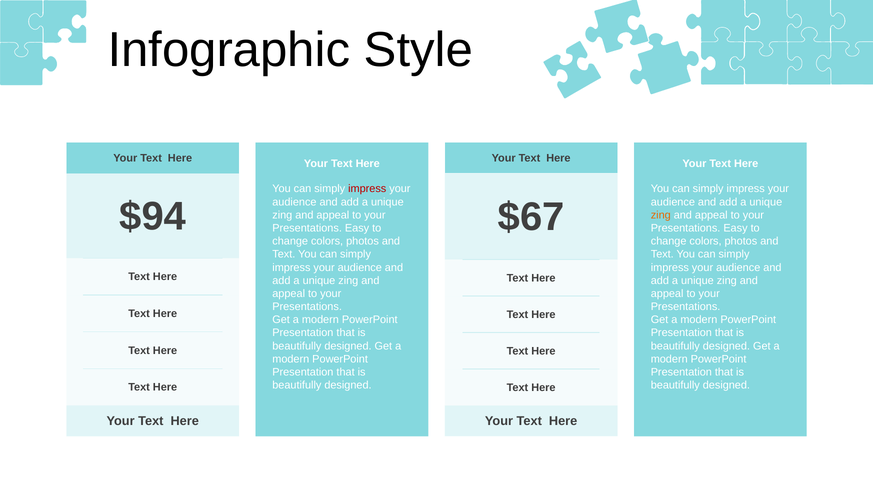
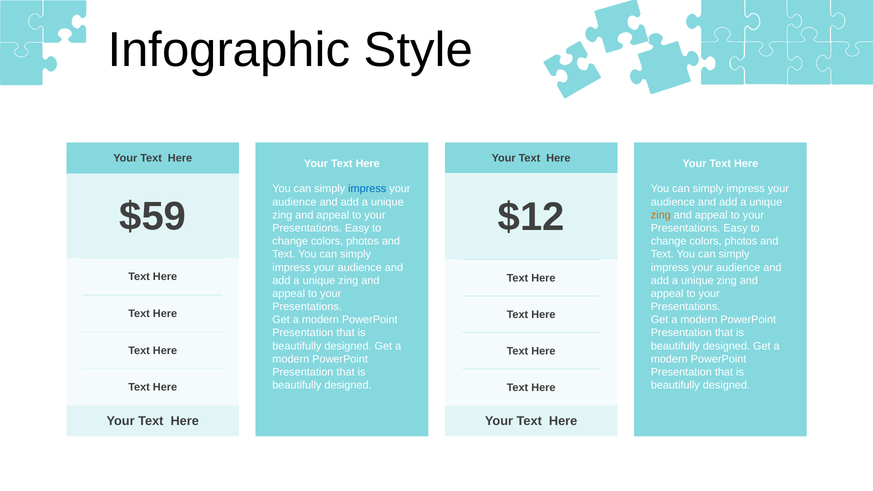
impress at (367, 189) colour: red -> blue
$94: $94 -> $59
$67: $67 -> $12
